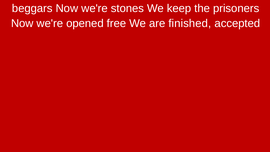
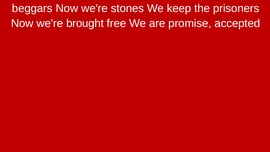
opened: opened -> brought
ﬁnished: ﬁnished -> promise
